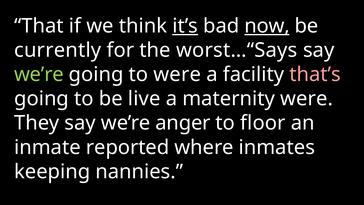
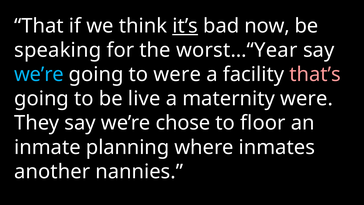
now underline: present -> none
currently: currently -> speaking
worst…“Says: worst…“Says -> worst…“Year
we’re at (39, 74) colour: light green -> light blue
anger: anger -> chose
reported: reported -> planning
keeping: keeping -> another
